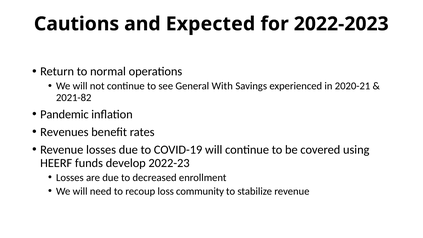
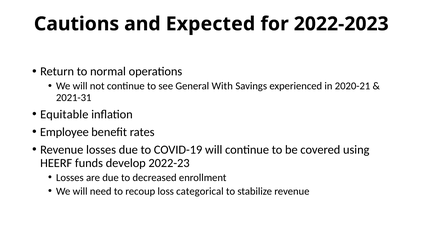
2021-82: 2021-82 -> 2021-31
Pandemic: Pandemic -> Equitable
Revenues: Revenues -> Employee
community: community -> categorical
